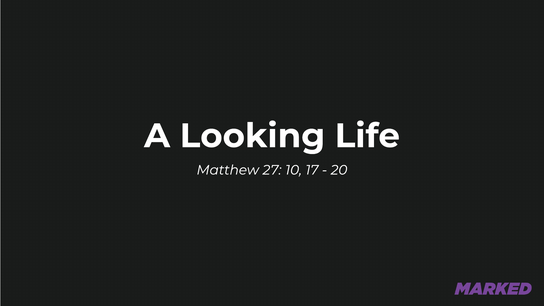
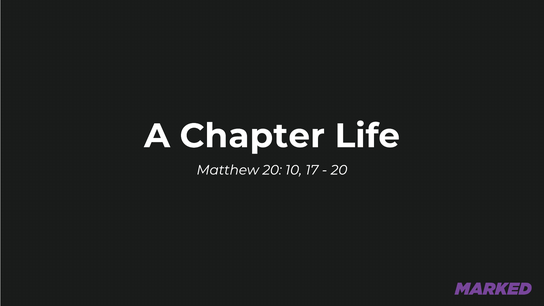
Looking: Looking -> Chapter
Matthew 27: 27 -> 20
